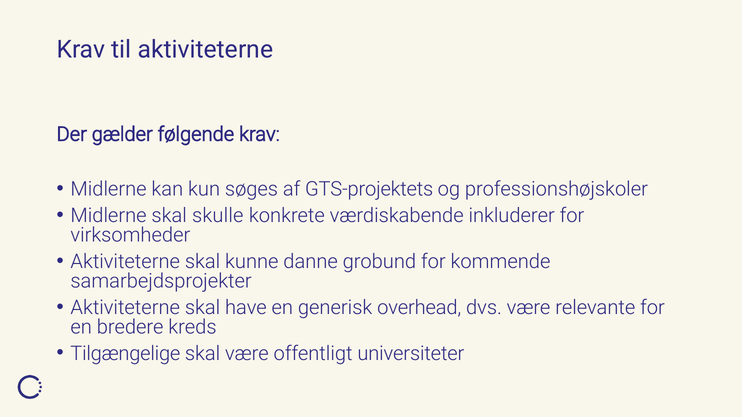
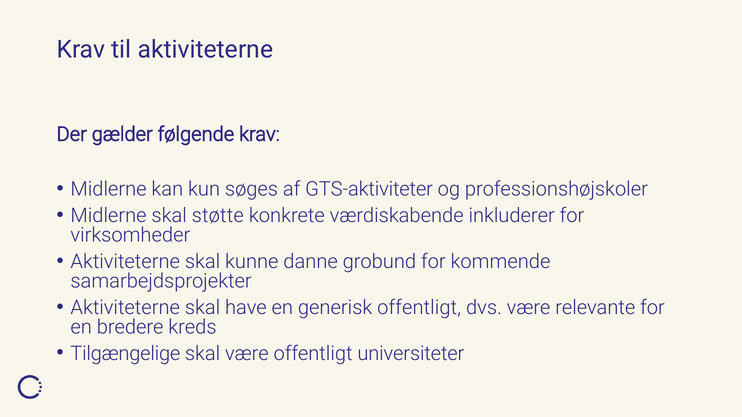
GTS-projektets: GTS-projektets -> GTS-aktiviteter
skulle: skulle -> støtte
generisk overhead: overhead -> offentligt
